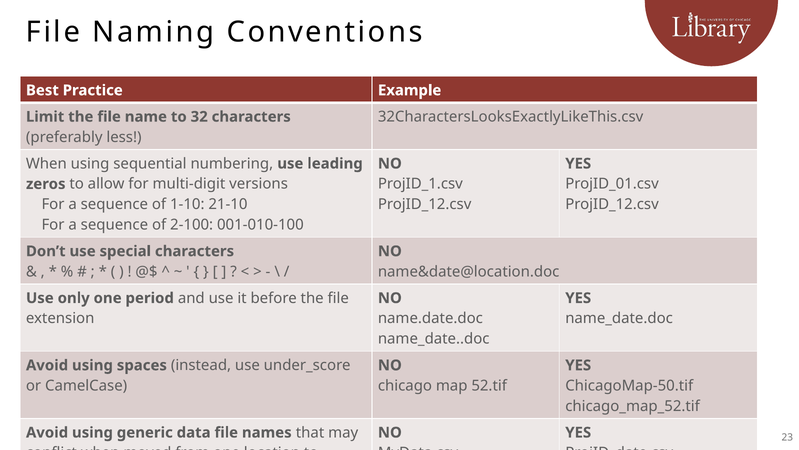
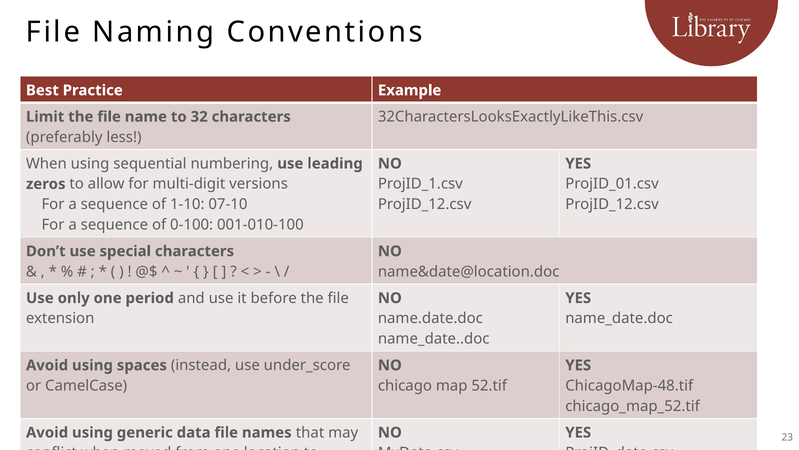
21-10: 21-10 -> 07-10
2-100: 2-100 -> 0-100
ChicagoMap-50.tif: ChicagoMap-50.tif -> ChicagoMap-48.tif
